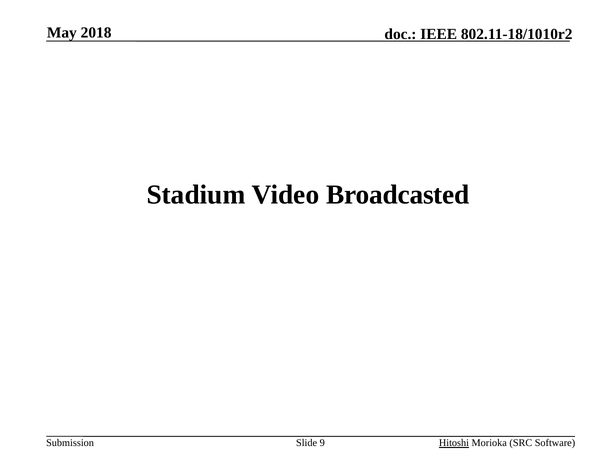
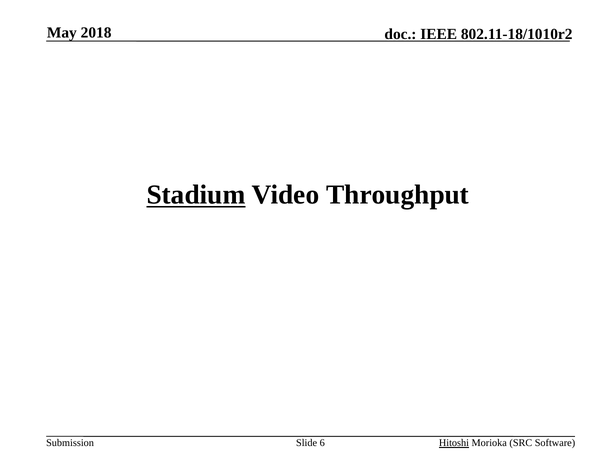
Stadium underline: none -> present
Broadcasted: Broadcasted -> Throughput
9: 9 -> 6
